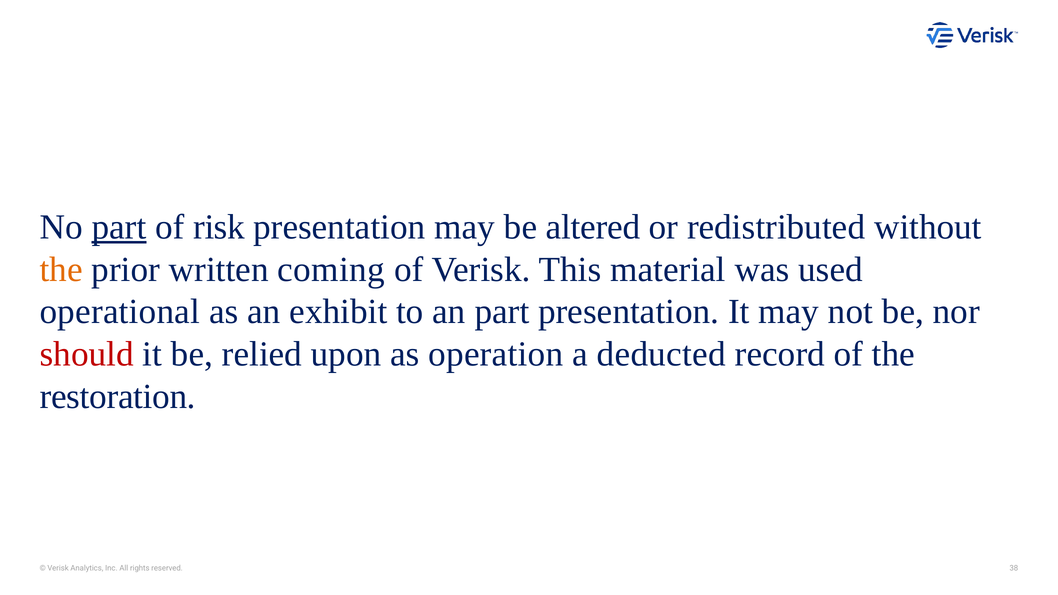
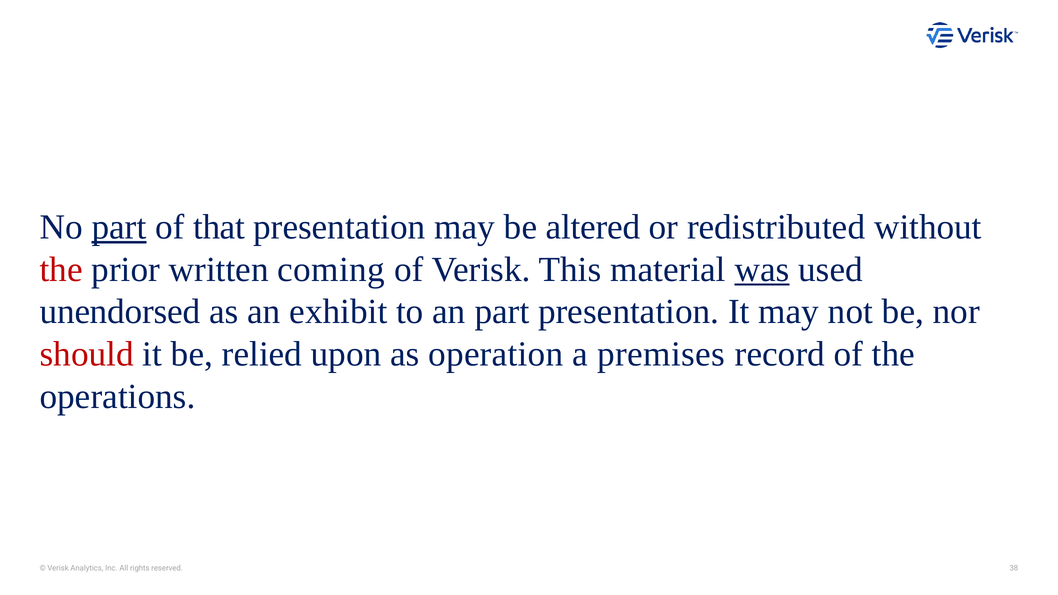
risk: risk -> that
the at (61, 269) colour: orange -> red
was underline: none -> present
operational: operational -> unendorsed
deducted: deducted -> premises
restoration: restoration -> operations
